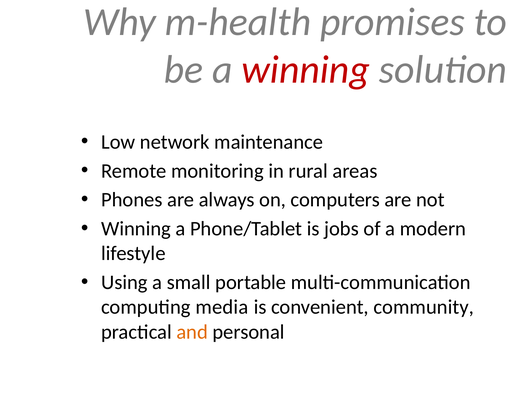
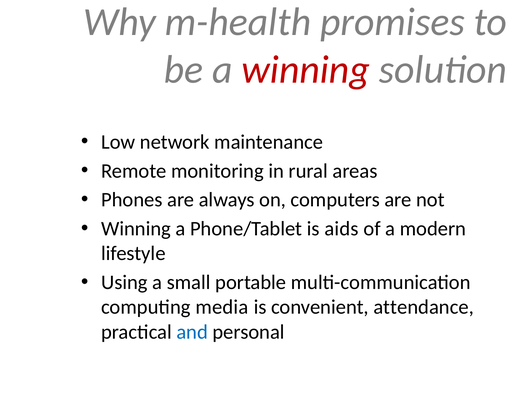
jobs: jobs -> aids
community: community -> attendance
and colour: orange -> blue
